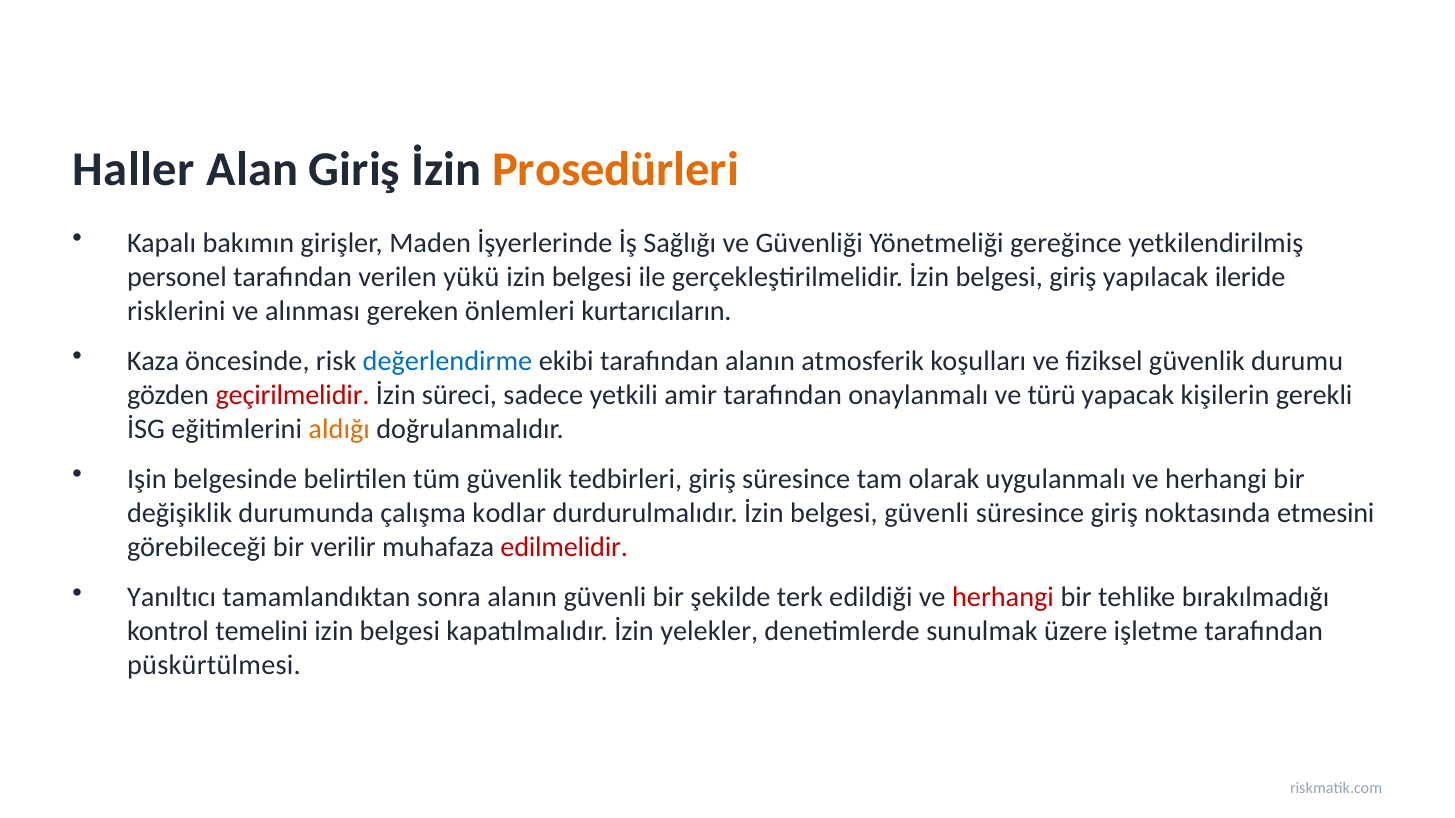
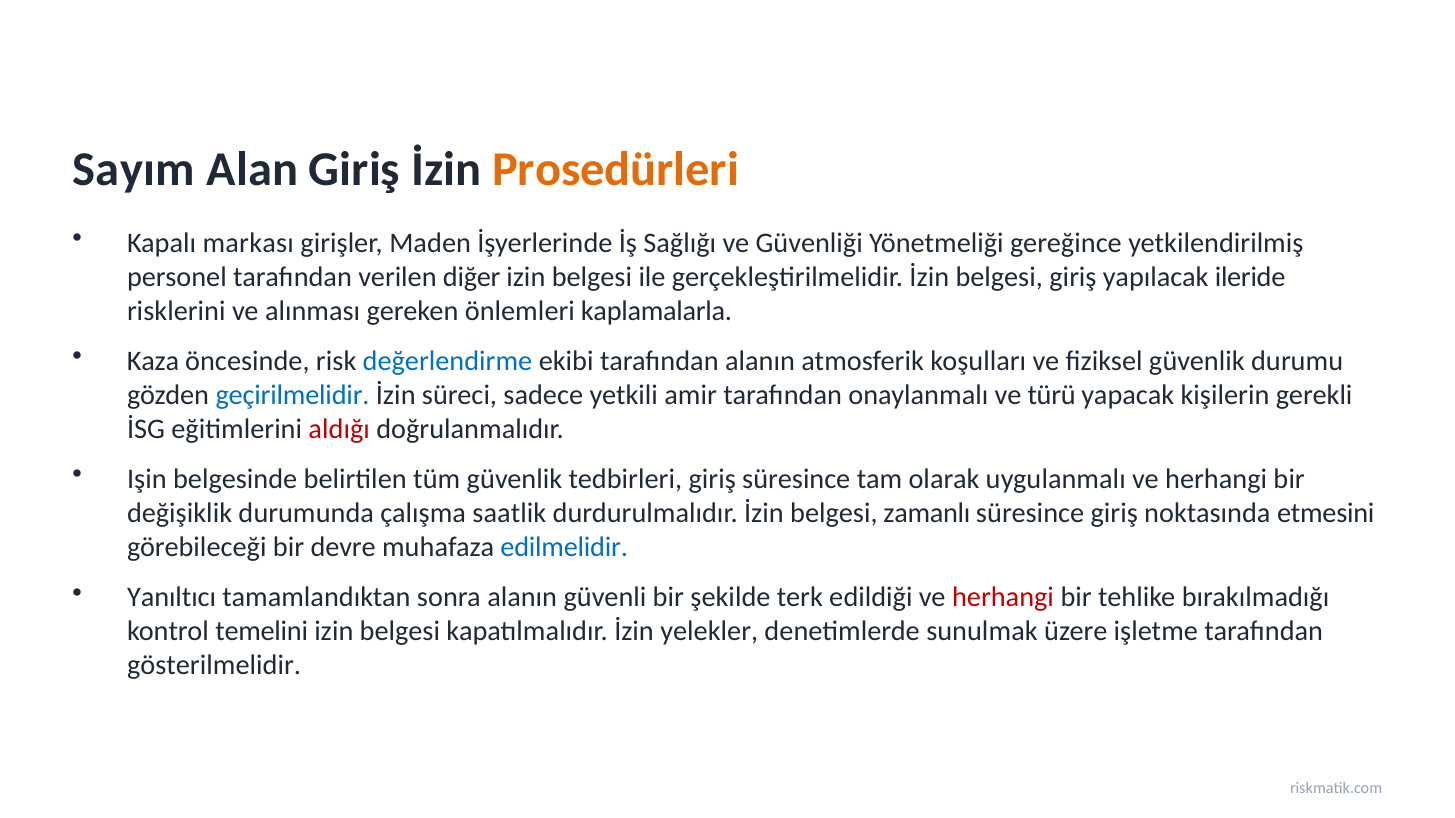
Haller: Haller -> Sayım
bakımın: bakımın -> markası
yükü: yükü -> diğer
kurtarıcıların: kurtarıcıların -> kaplamalarla
geçirilmelidir colour: red -> blue
aldığı colour: orange -> red
kodlar: kodlar -> saatlik
belgesi güvenli: güvenli -> zamanlı
verilir: verilir -> devre
edilmelidir colour: red -> blue
püskürtülmesi: püskürtülmesi -> gösterilmelidir
